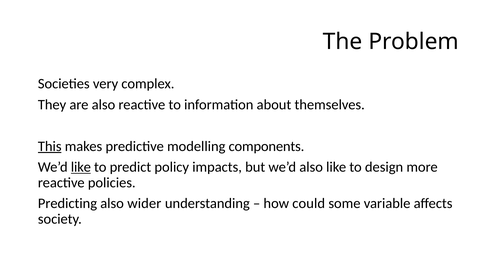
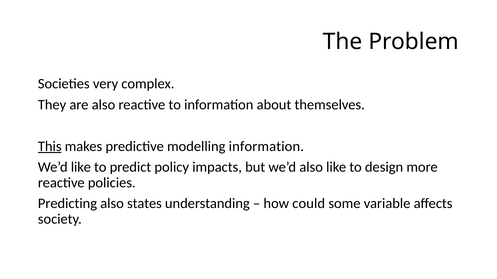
modelling components: components -> information
like at (81, 167) underline: present -> none
wider: wider -> states
